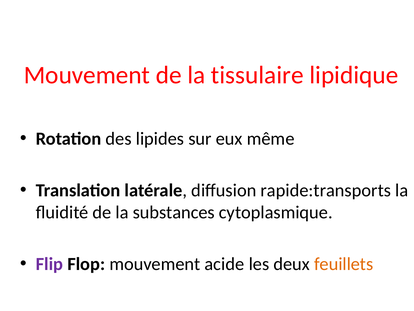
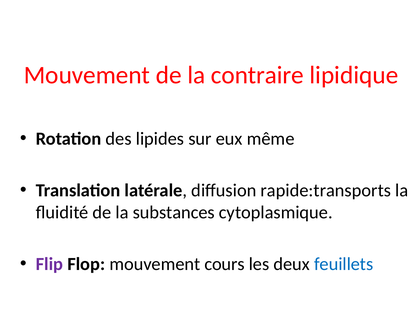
tissulaire: tissulaire -> contraire
acide: acide -> cours
feuillets colour: orange -> blue
